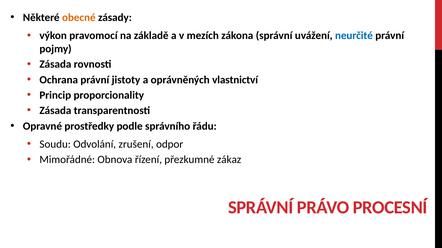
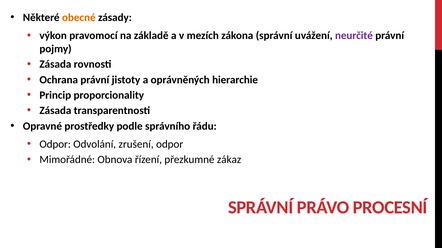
neurčité colour: blue -> purple
vlastnictví: vlastnictví -> hierarchie
Soudu at (55, 145): Soudu -> Odpor
